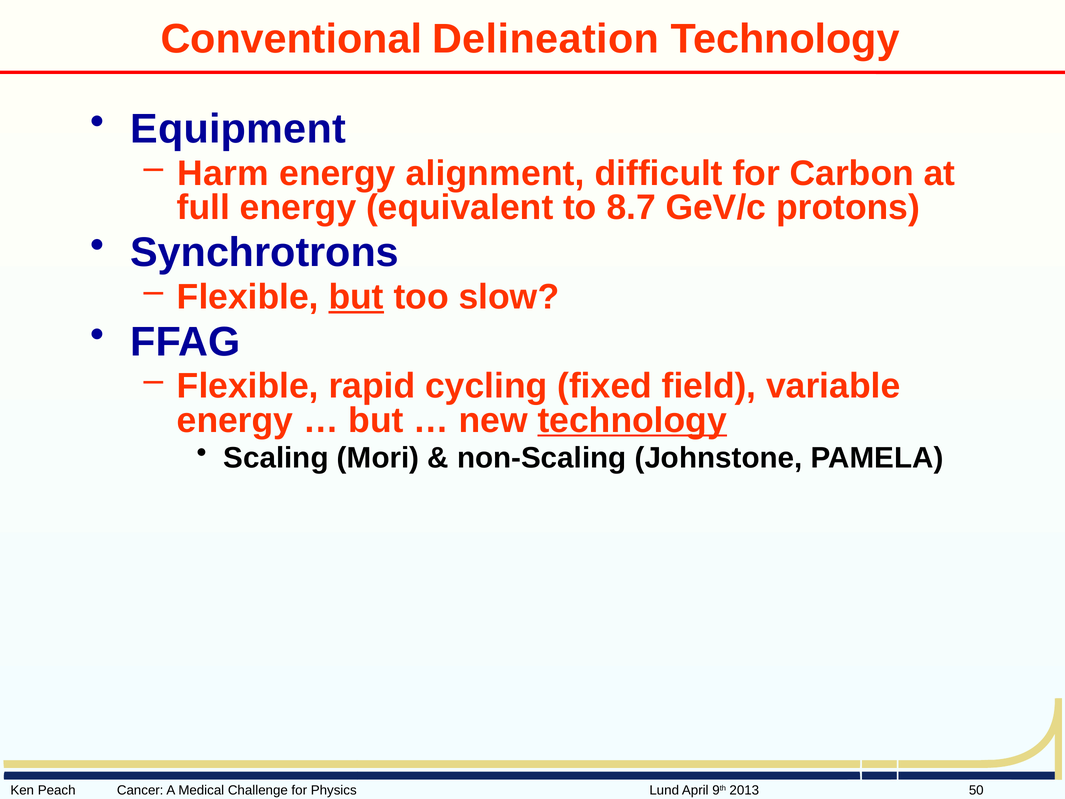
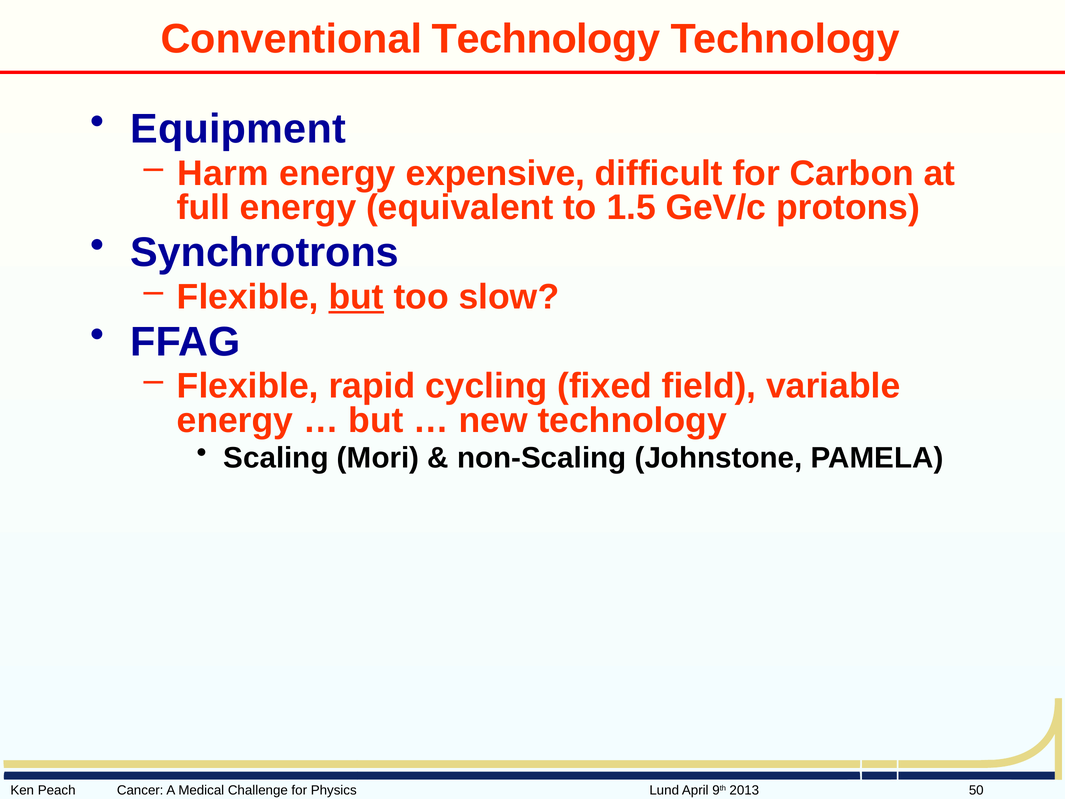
Conventional Delineation: Delineation -> Technology
alignment: alignment -> expensive
8.7: 8.7 -> 1.5
technology at (632, 420) underline: present -> none
